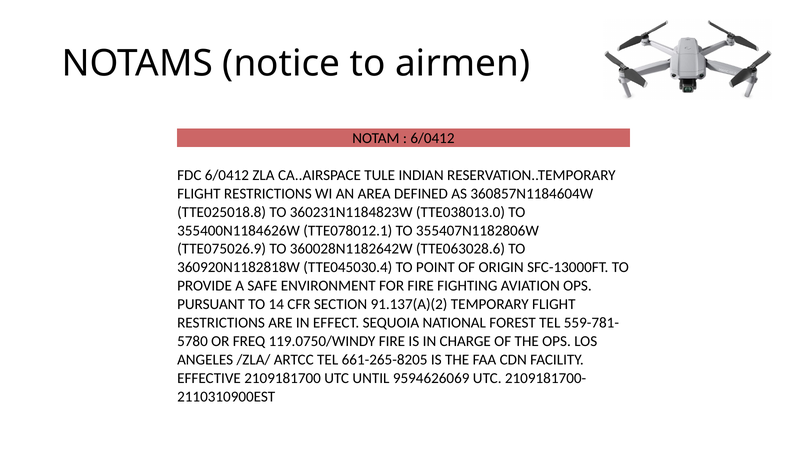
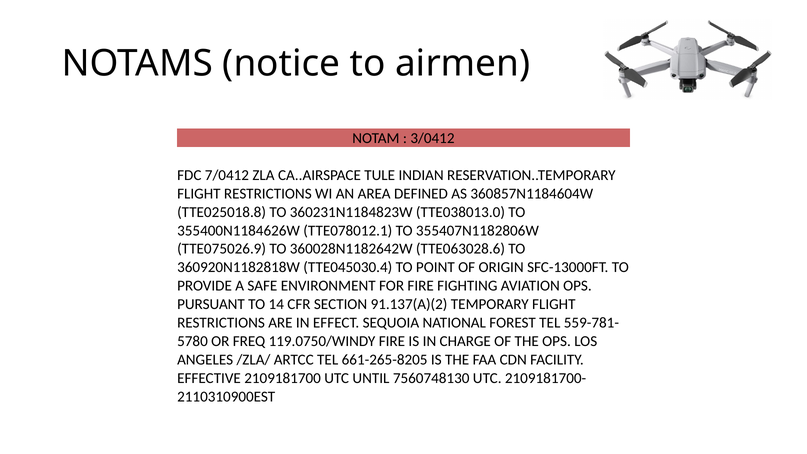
6/0412 at (432, 138): 6/0412 -> 3/0412
FDC 6/0412: 6/0412 -> 7/0412
9594626069: 9594626069 -> 7560748130
